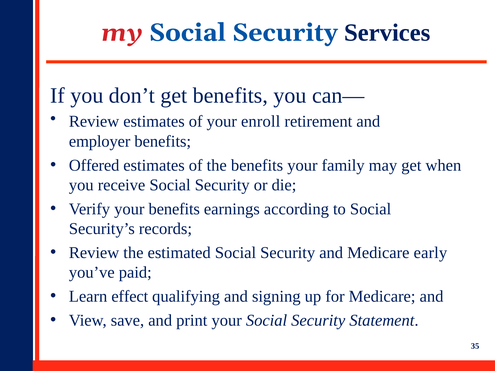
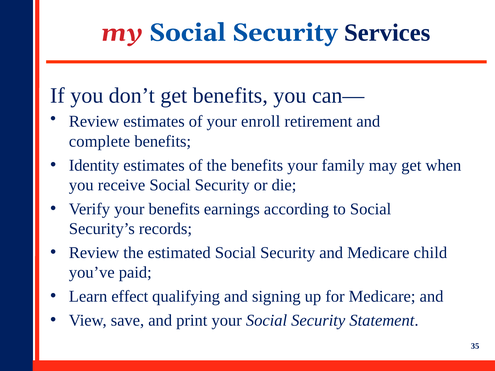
employer: employer -> complete
Offered: Offered -> Identity
early: early -> child
